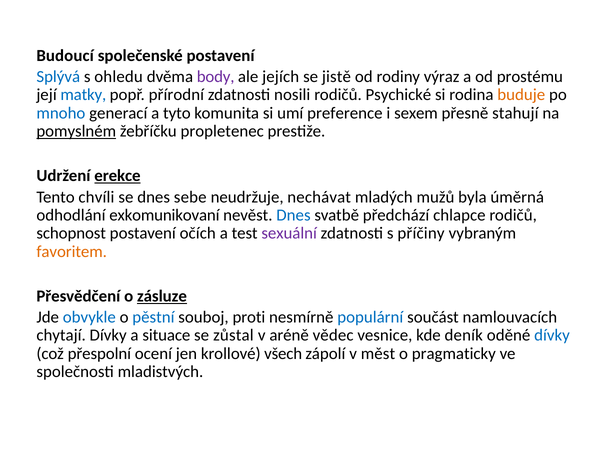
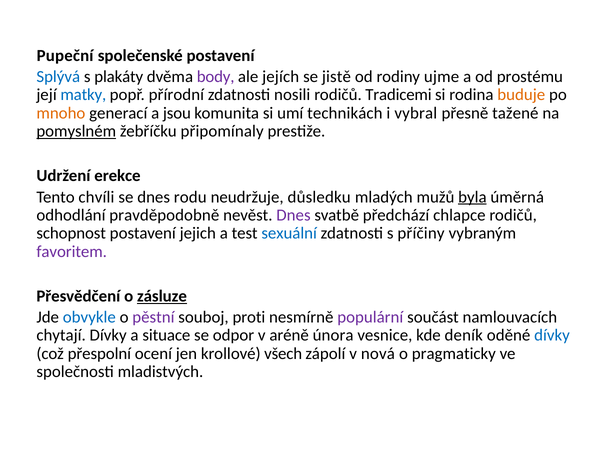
Budoucí: Budoucí -> Pupeční
ohledu: ohledu -> plakáty
výraz: výraz -> ujme
Psychické: Psychické -> Tradicemi
mnoho colour: blue -> orange
tyto: tyto -> jsou
preference: preference -> technikách
sexem: sexem -> vybral
stahují: stahují -> tažené
propletenec: propletenec -> připomínaly
erekce underline: present -> none
sebe: sebe -> rodu
nechávat: nechávat -> důsledku
byla underline: none -> present
exkomunikovaní: exkomunikovaní -> pravděpodobně
Dnes at (293, 215) colour: blue -> purple
očích: očích -> jejich
sexuální colour: purple -> blue
favoritem colour: orange -> purple
pěstní colour: blue -> purple
populární colour: blue -> purple
zůstal: zůstal -> odpor
vědec: vědec -> února
měst: měst -> nová
